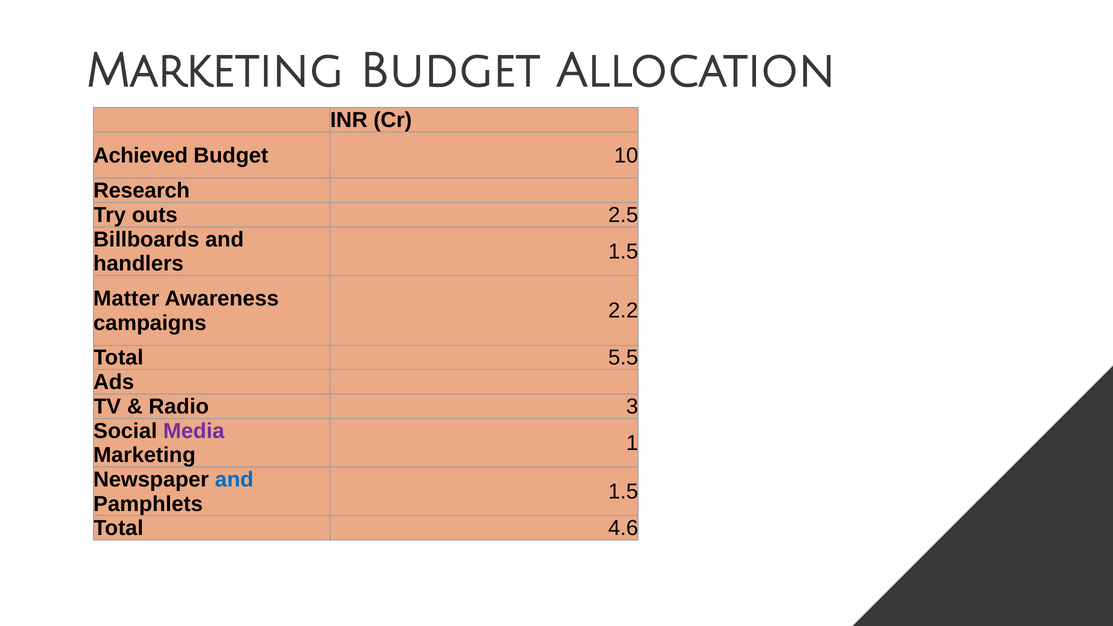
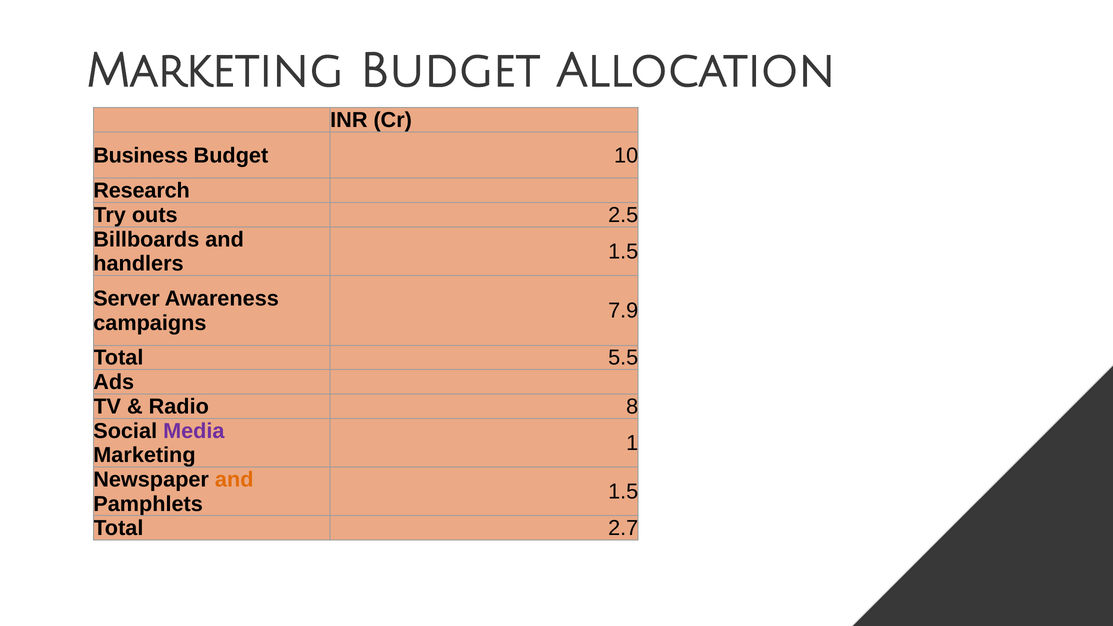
Achieved: Achieved -> Business
Matter: Matter -> Server
2.2: 2.2 -> 7.9
3: 3 -> 8
and at (234, 480) colour: blue -> orange
4.6: 4.6 -> 2.7
